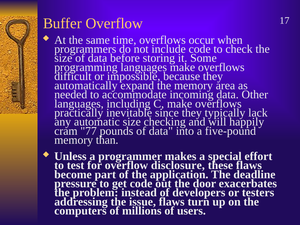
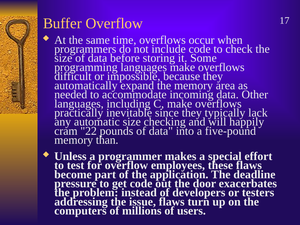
77: 77 -> 22
disclosure: disclosure -> employees
